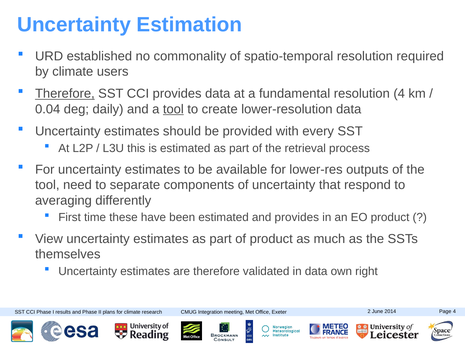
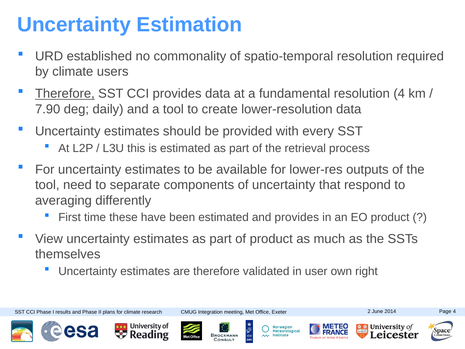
0.04: 0.04 -> 7.90
tool at (173, 109) underline: present -> none
in data: data -> user
